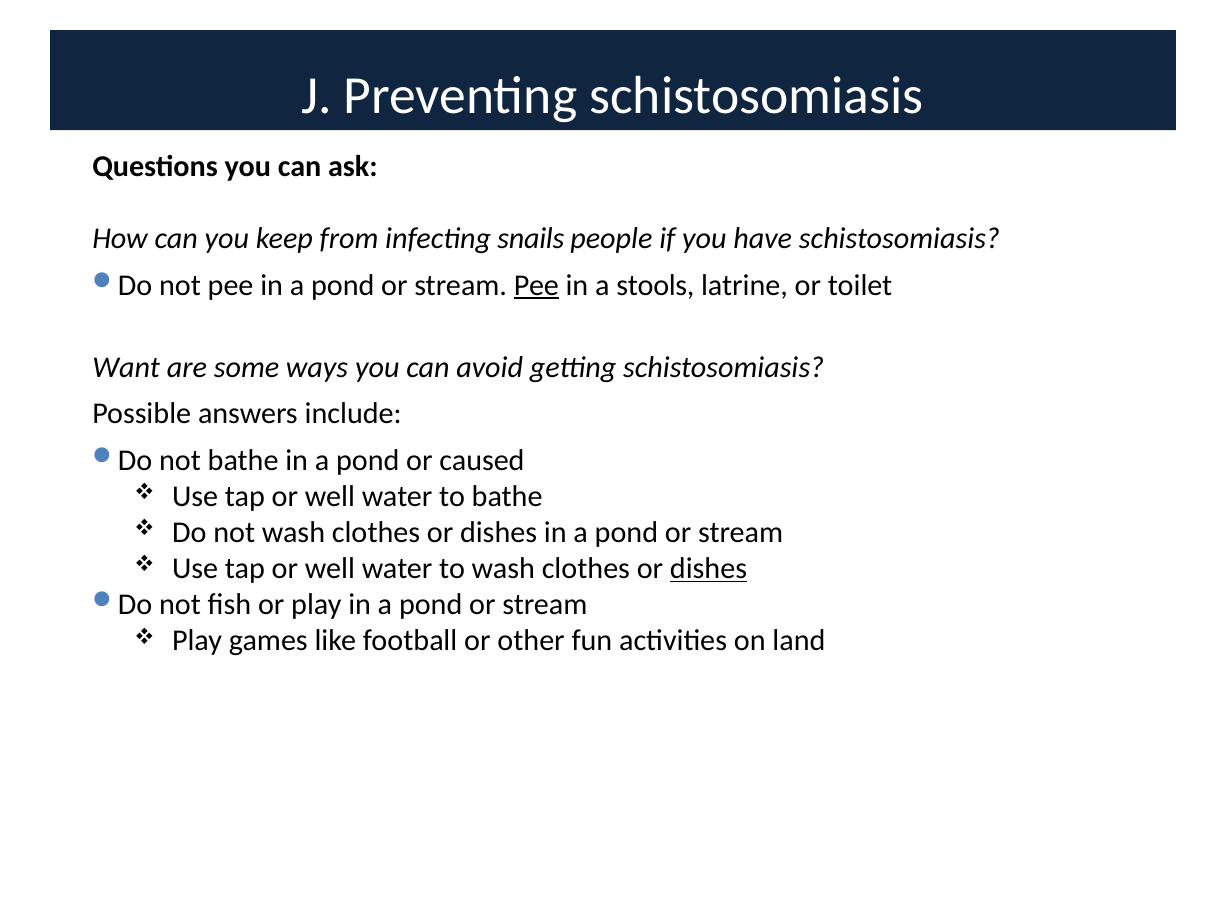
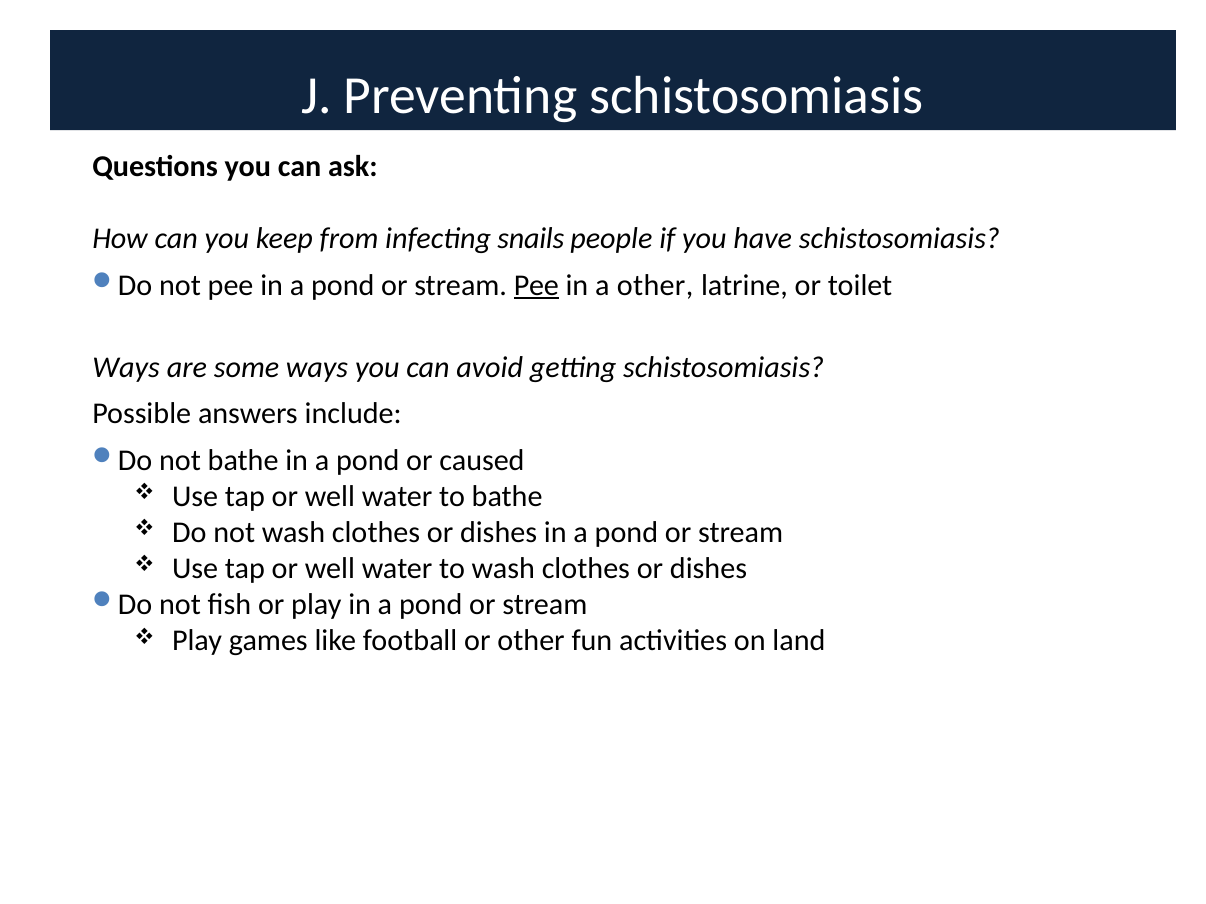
a stools: stools -> other
Want at (126, 368): Want -> Ways
dishes at (709, 569) underline: present -> none
